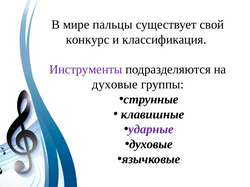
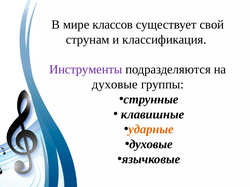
пальцы: пальцы -> классов
конкурс: конкурс -> струнам
ударные colour: purple -> orange
